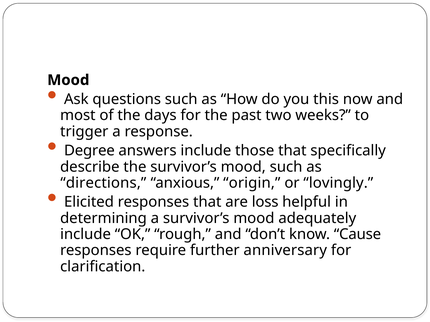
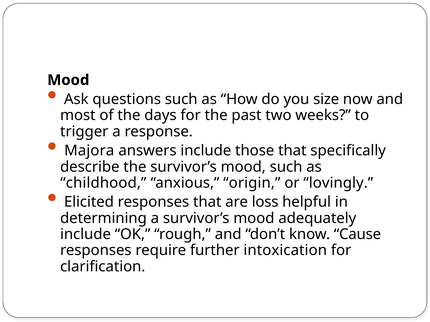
this: this -> size
Degree: Degree -> Majora
directions: directions -> childhood
anniversary: anniversary -> intoxication
